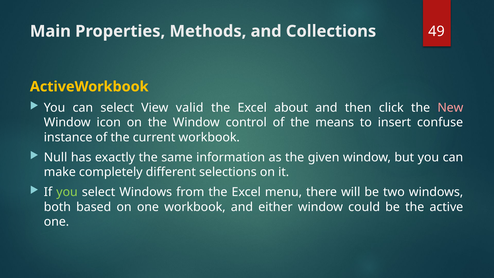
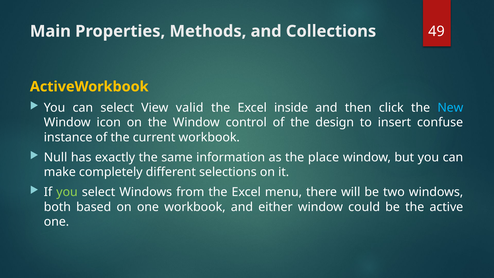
about: about -> inside
New colour: pink -> light blue
means: means -> design
given: given -> place
